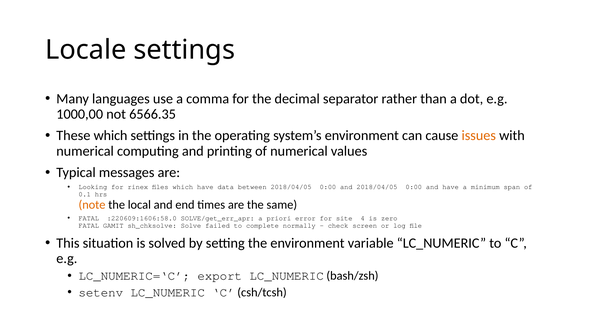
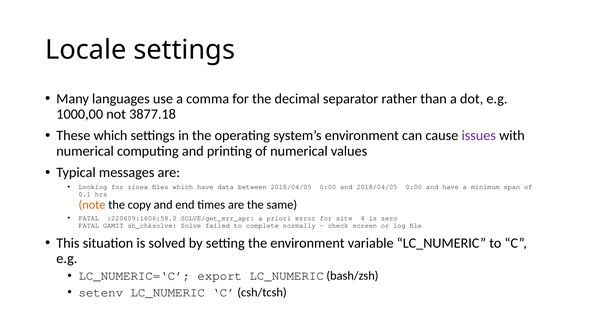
6566.35: 6566.35 -> 3877.18
issues colour: orange -> purple
local: local -> copy
